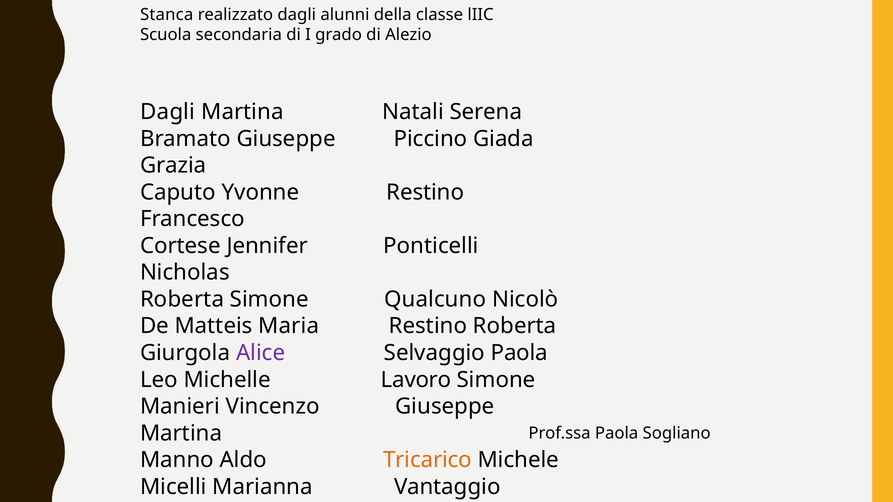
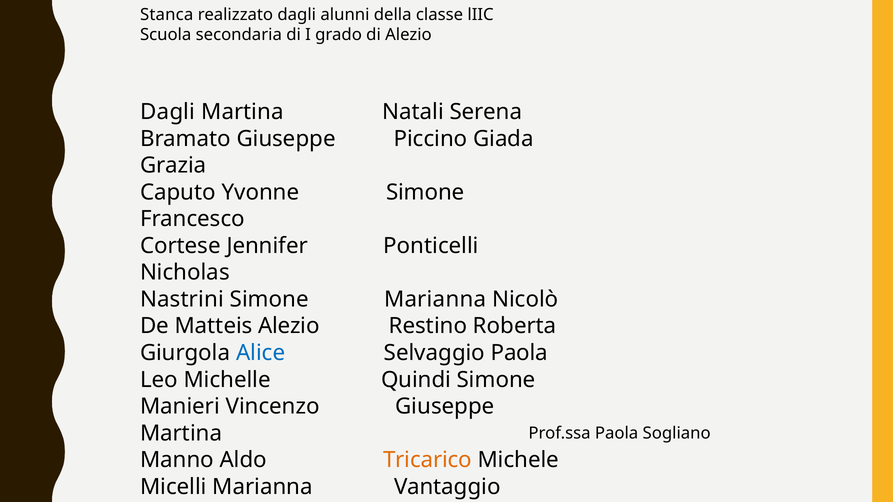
Yvonne Restino: Restino -> Simone
Roberta at (182, 300): Roberta -> Nastrini
Simone Qualcuno: Qualcuno -> Marianna
Matteis Maria: Maria -> Alezio
Alice colour: purple -> blue
Lavoro: Lavoro -> Quindi
